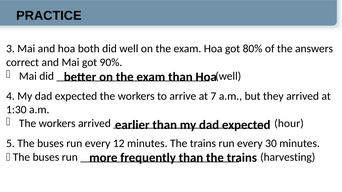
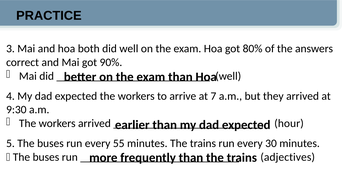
1:30: 1:30 -> 9:30
12: 12 -> 55
harvesting: harvesting -> adjectives
